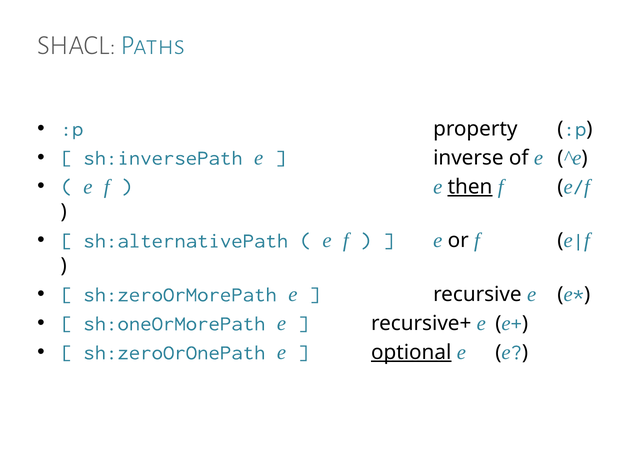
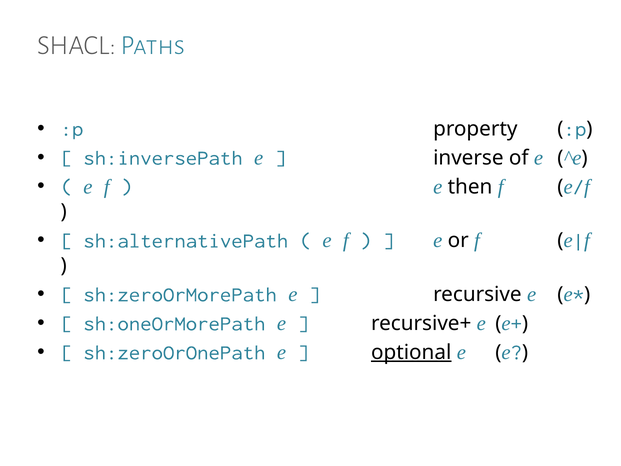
then underline: present -> none
